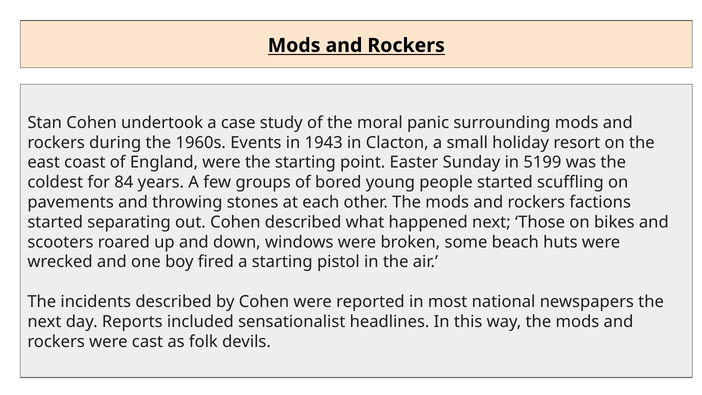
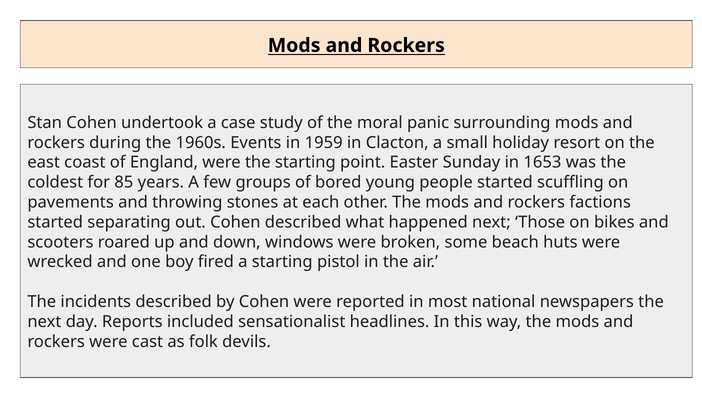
1943: 1943 -> 1959
5199: 5199 -> 1653
84: 84 -> 85
